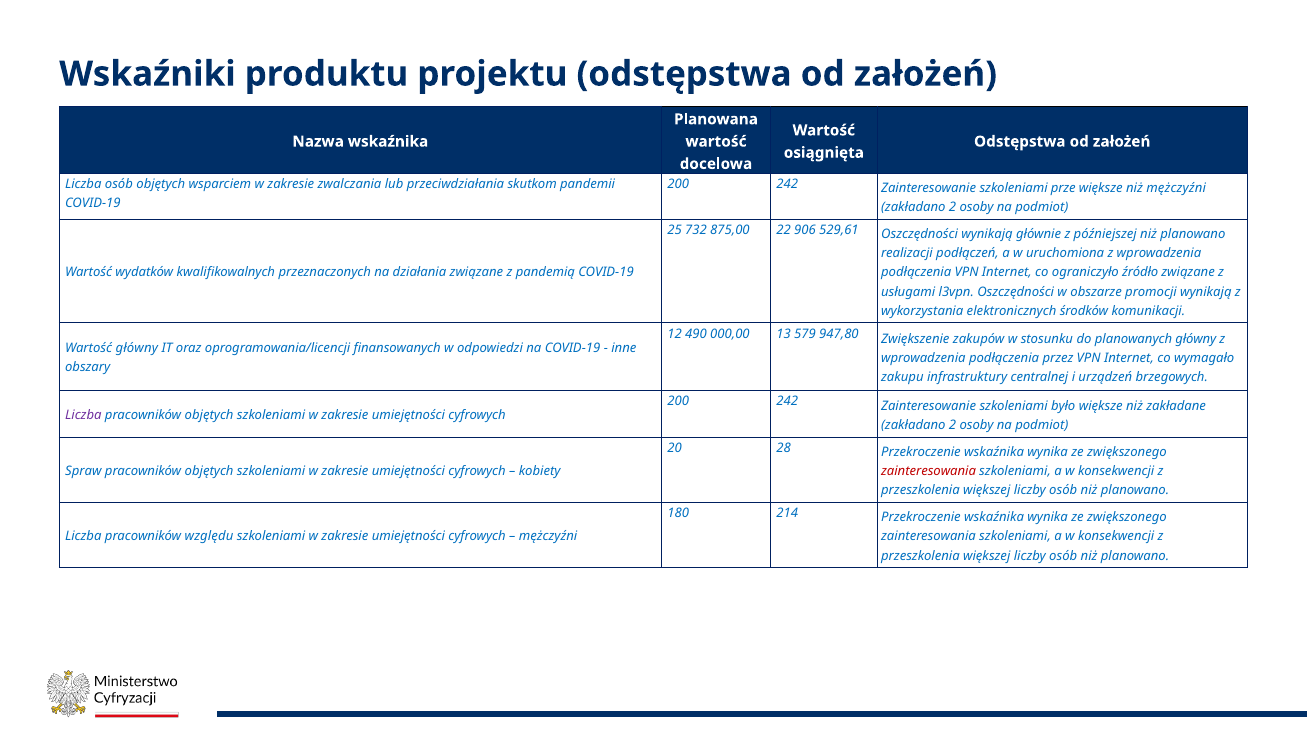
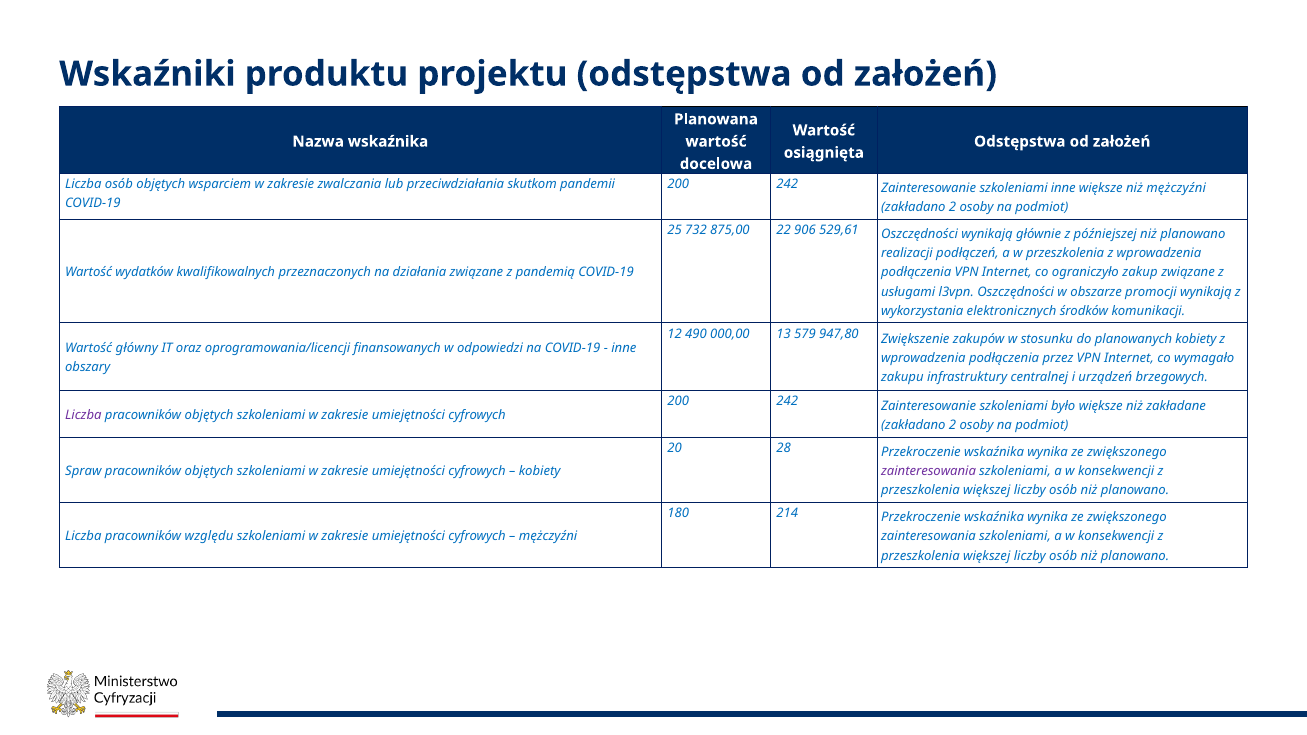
szkoleniami prze: prze -> inne
w uruchomiona: uruchomiona -> przeszkolenia
źródło: źródło -> zakup
planowanych główny: główny -> kobiety
zainteresowania at (929, 472) colour: red -> purple
